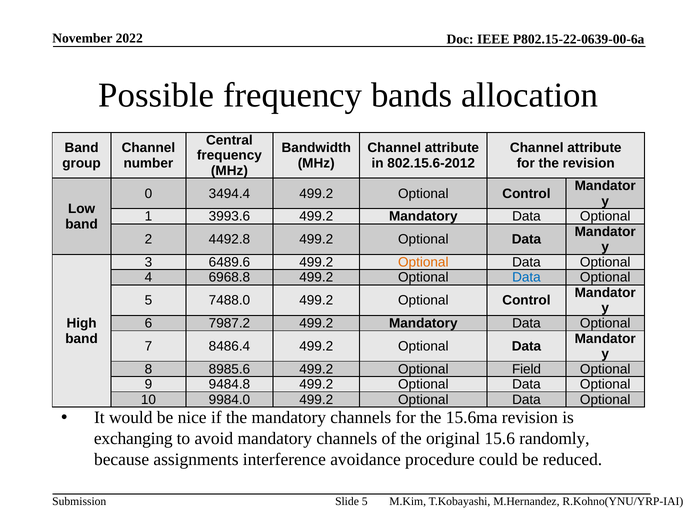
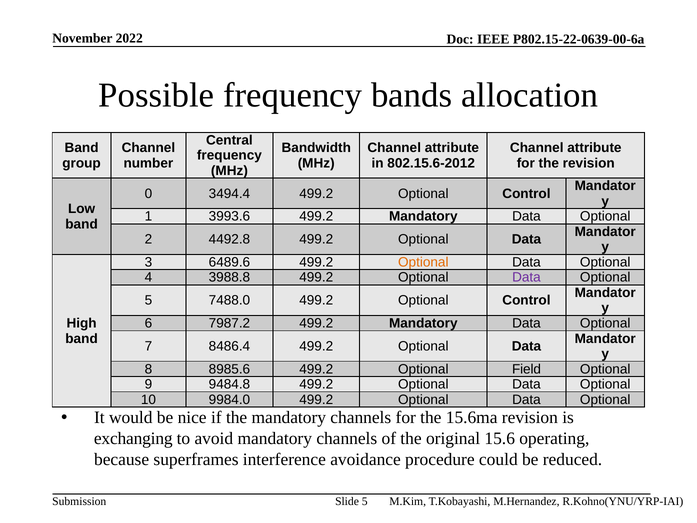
6968.8: 6968.8 -> 3988.8
Data at (526, 277) colour: blue -> purple
randomly: randomly -> operating
assignments: assignments -> superframes
